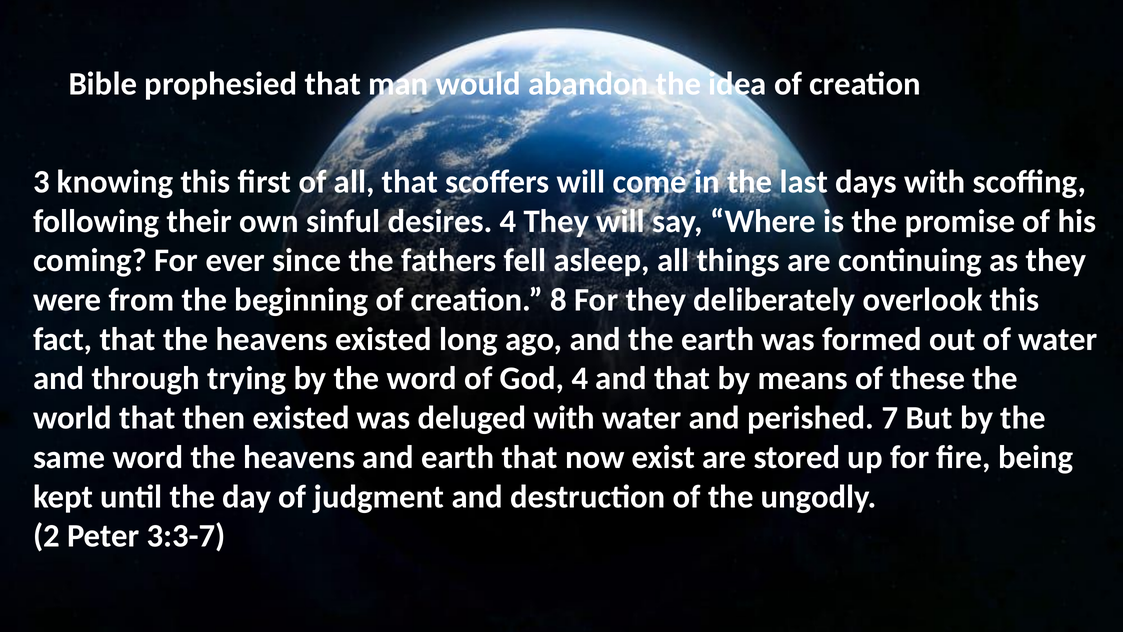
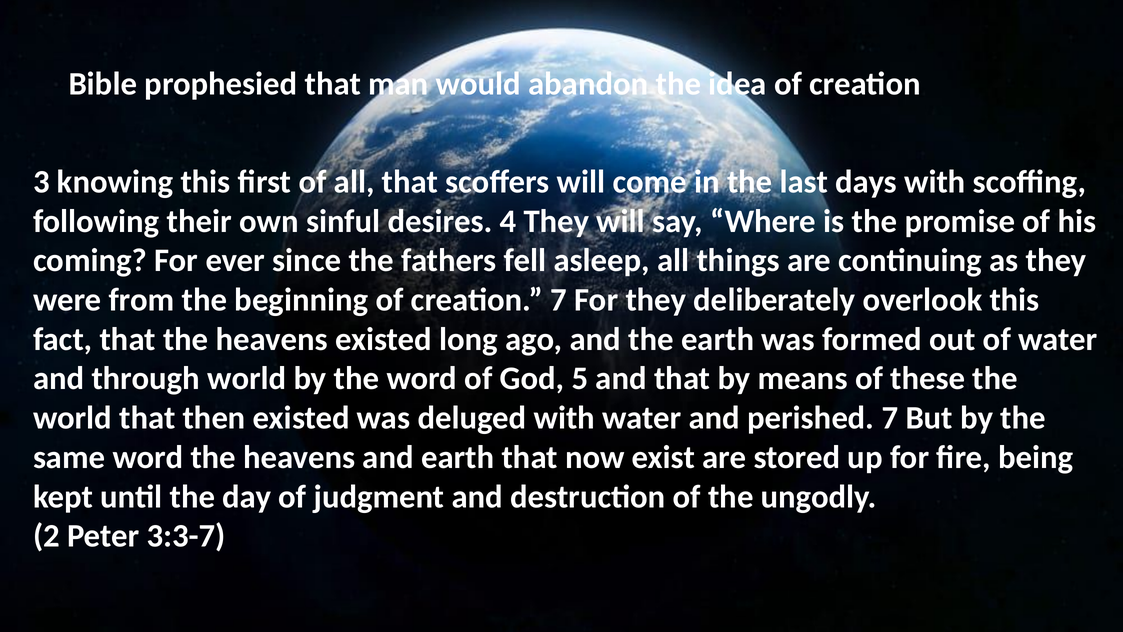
creation 8: 8 -> 7
through trying: trying -> world
God 4: 4 -> 5
